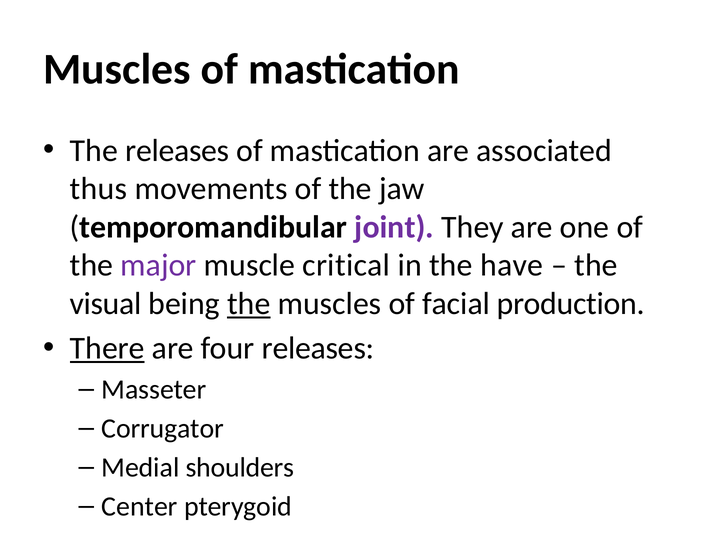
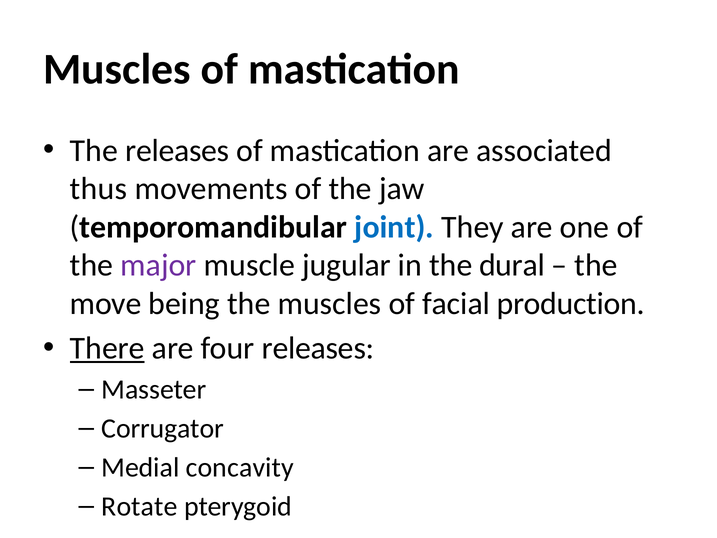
joint colour: purple -> blue
critical: critical -> jugular
have: have -> dural
visual: visual -> move
the at (249, 304) underline: present -> none
shoulders: shoulders -> concavity
Center: Center -> Rotate
